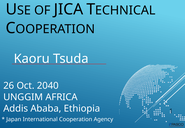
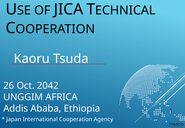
2040: 2040 -> 2042
